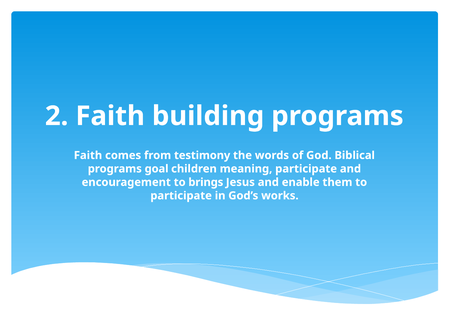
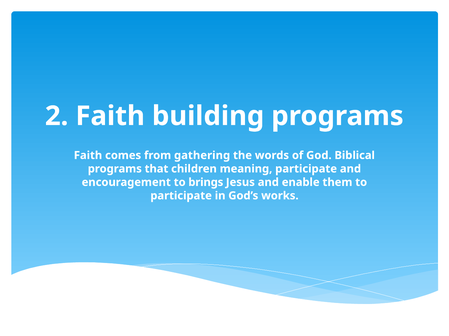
testimony: testimony -> gathering
goal: goal -> that
